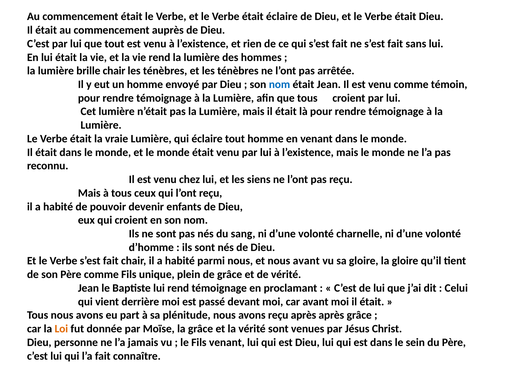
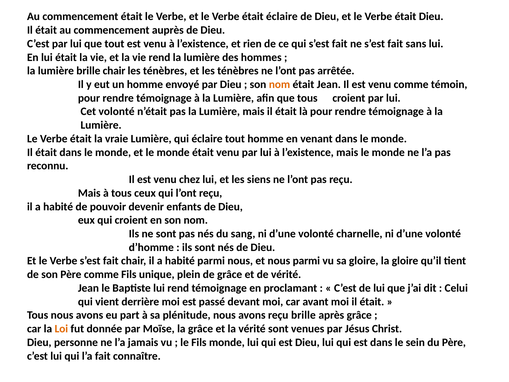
nom at (279, 84) colour: blue -> orange
Cet lumière: lumière -> volonté
nous avant: avant -> parmi
reçu après: après -> brille
Fils venant: venant -> monde
